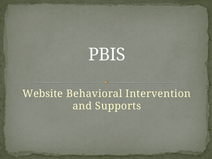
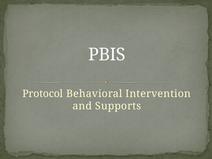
Website: Website -> Protocol
